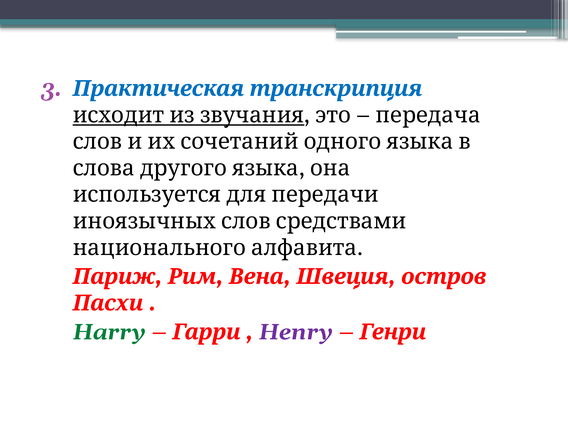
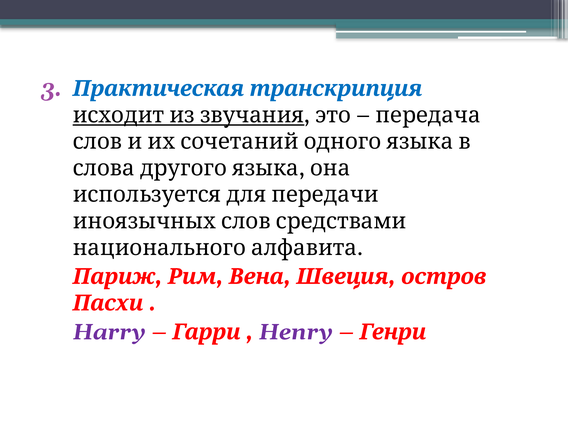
Harry colour: green -> purple
